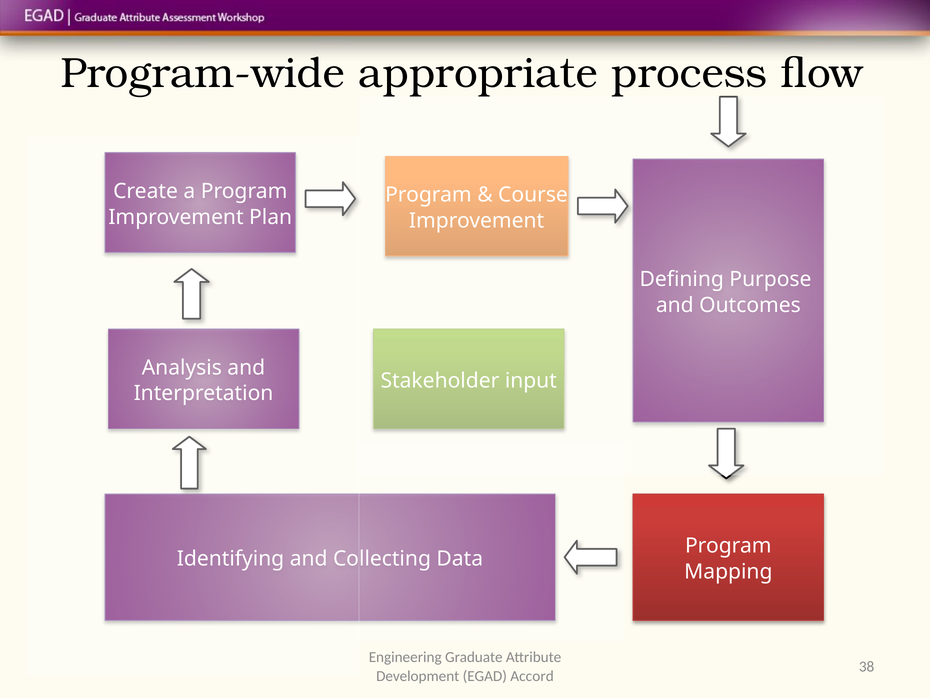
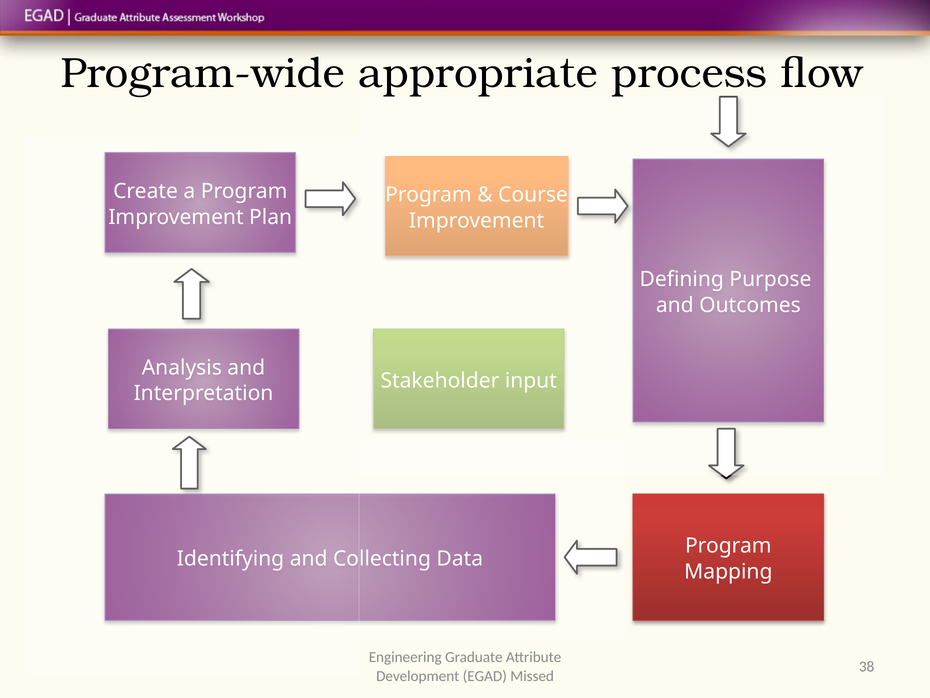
Accord: Accord -> Missed
